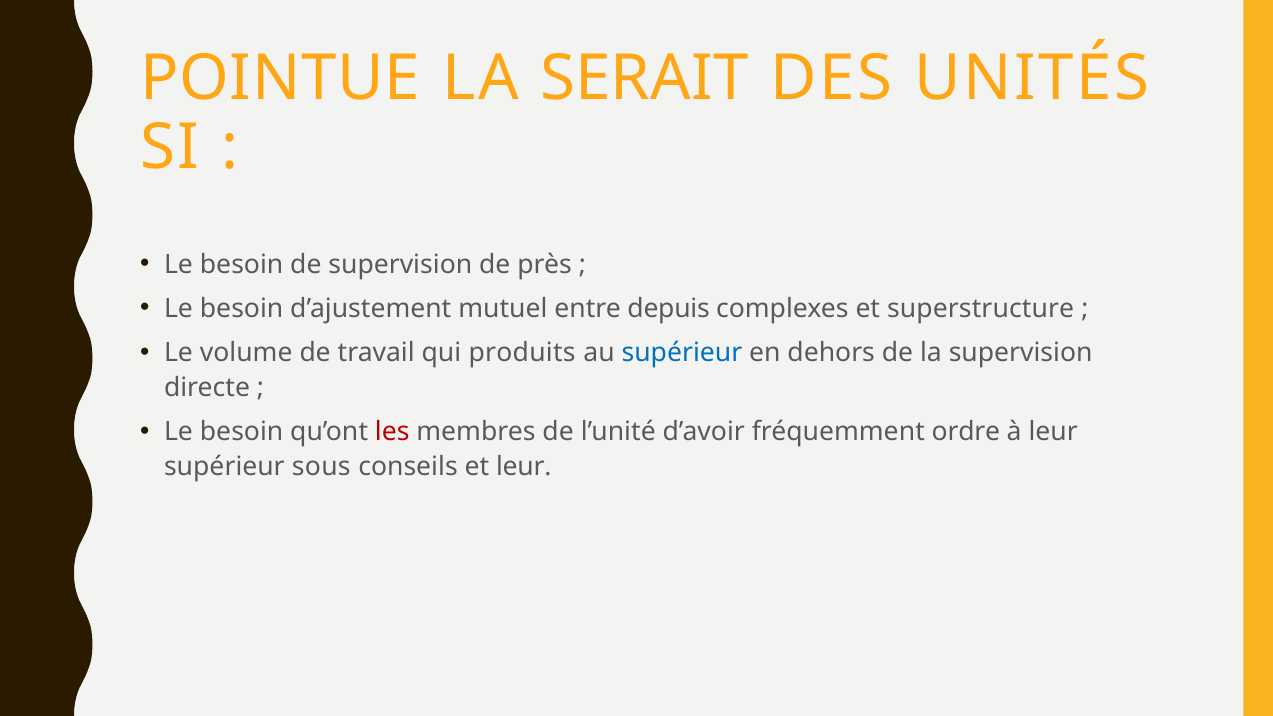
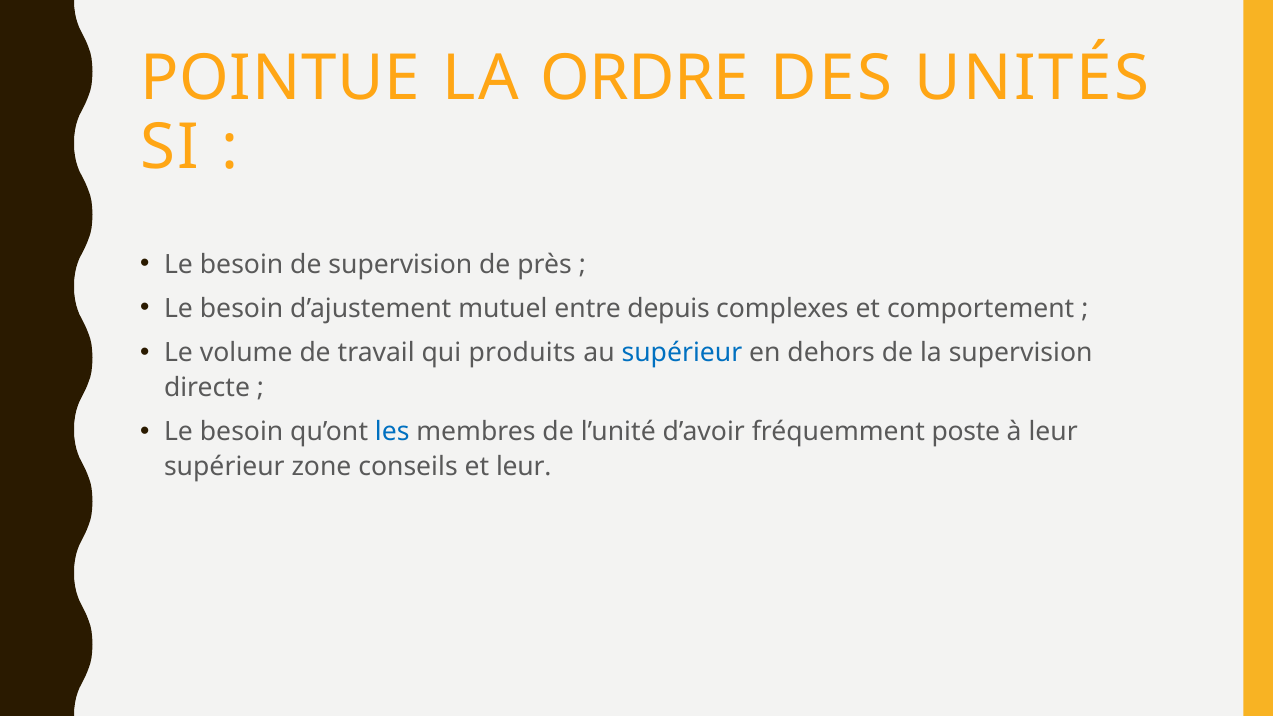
SERAIT: SERAIT -> ORDRE
superstructure: superstructure -> comportement
les colour: red -> blue
ordre: ordre -> poste
sous: sous -> zone
